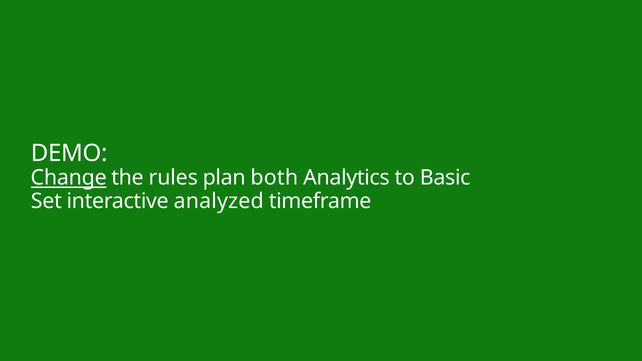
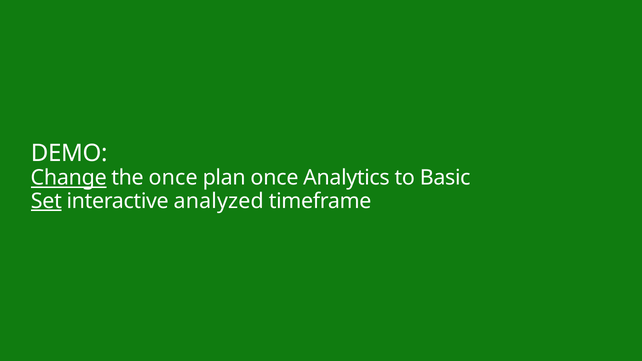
the rules: rules -> once
plan both: both -> once
Set underline: none -> present
